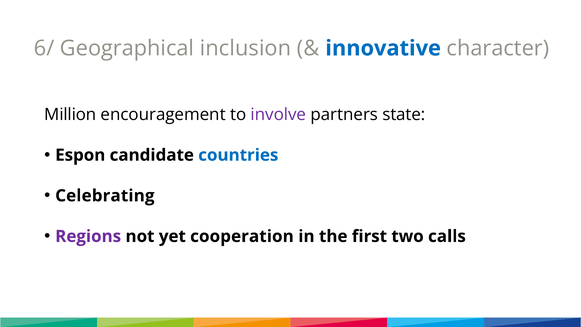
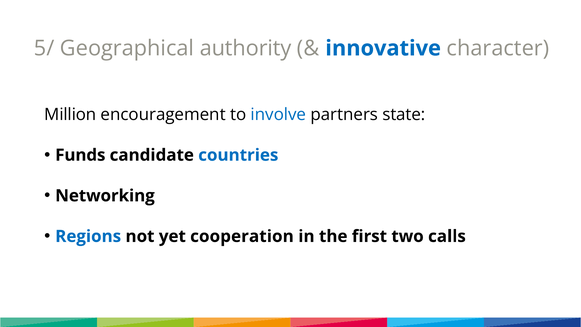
6/: 6/ -> 5/
inclusion: inclusion -> authority
involve colour: purple -> blue
Espon: Espon -> Funds
Celebrating: Celebrating -> Networking
Regions colour: purple -> blue
